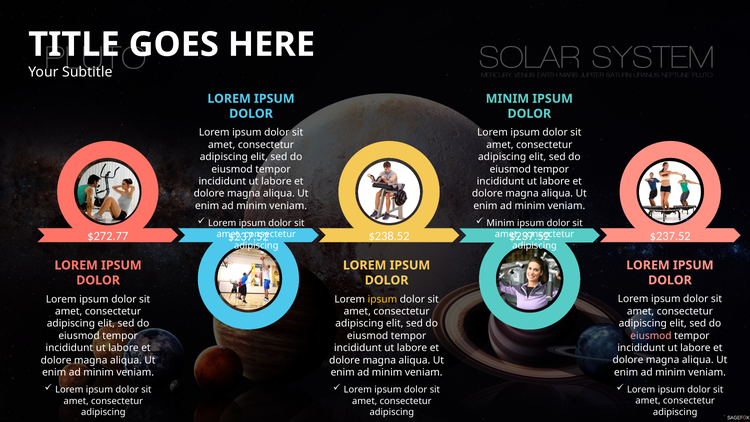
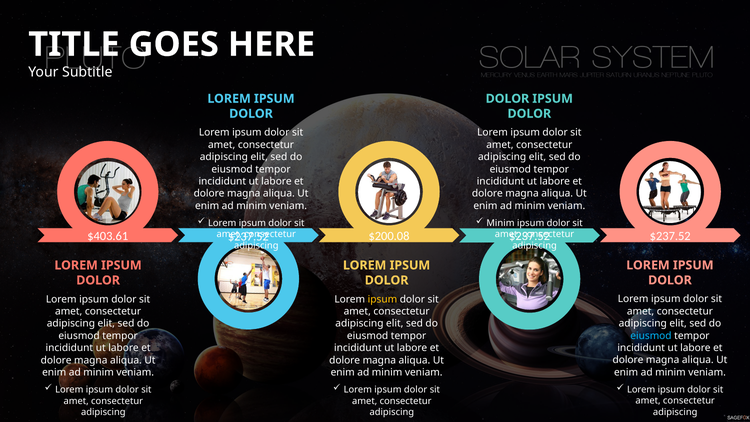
MINIM at (507, 99): MINIM -> DOLOR
$272.77: $272.77 -> $403.61
$238.52: $238.52 -> $200.08
eiusmod at (651, 336) colour: pink -> light blue
